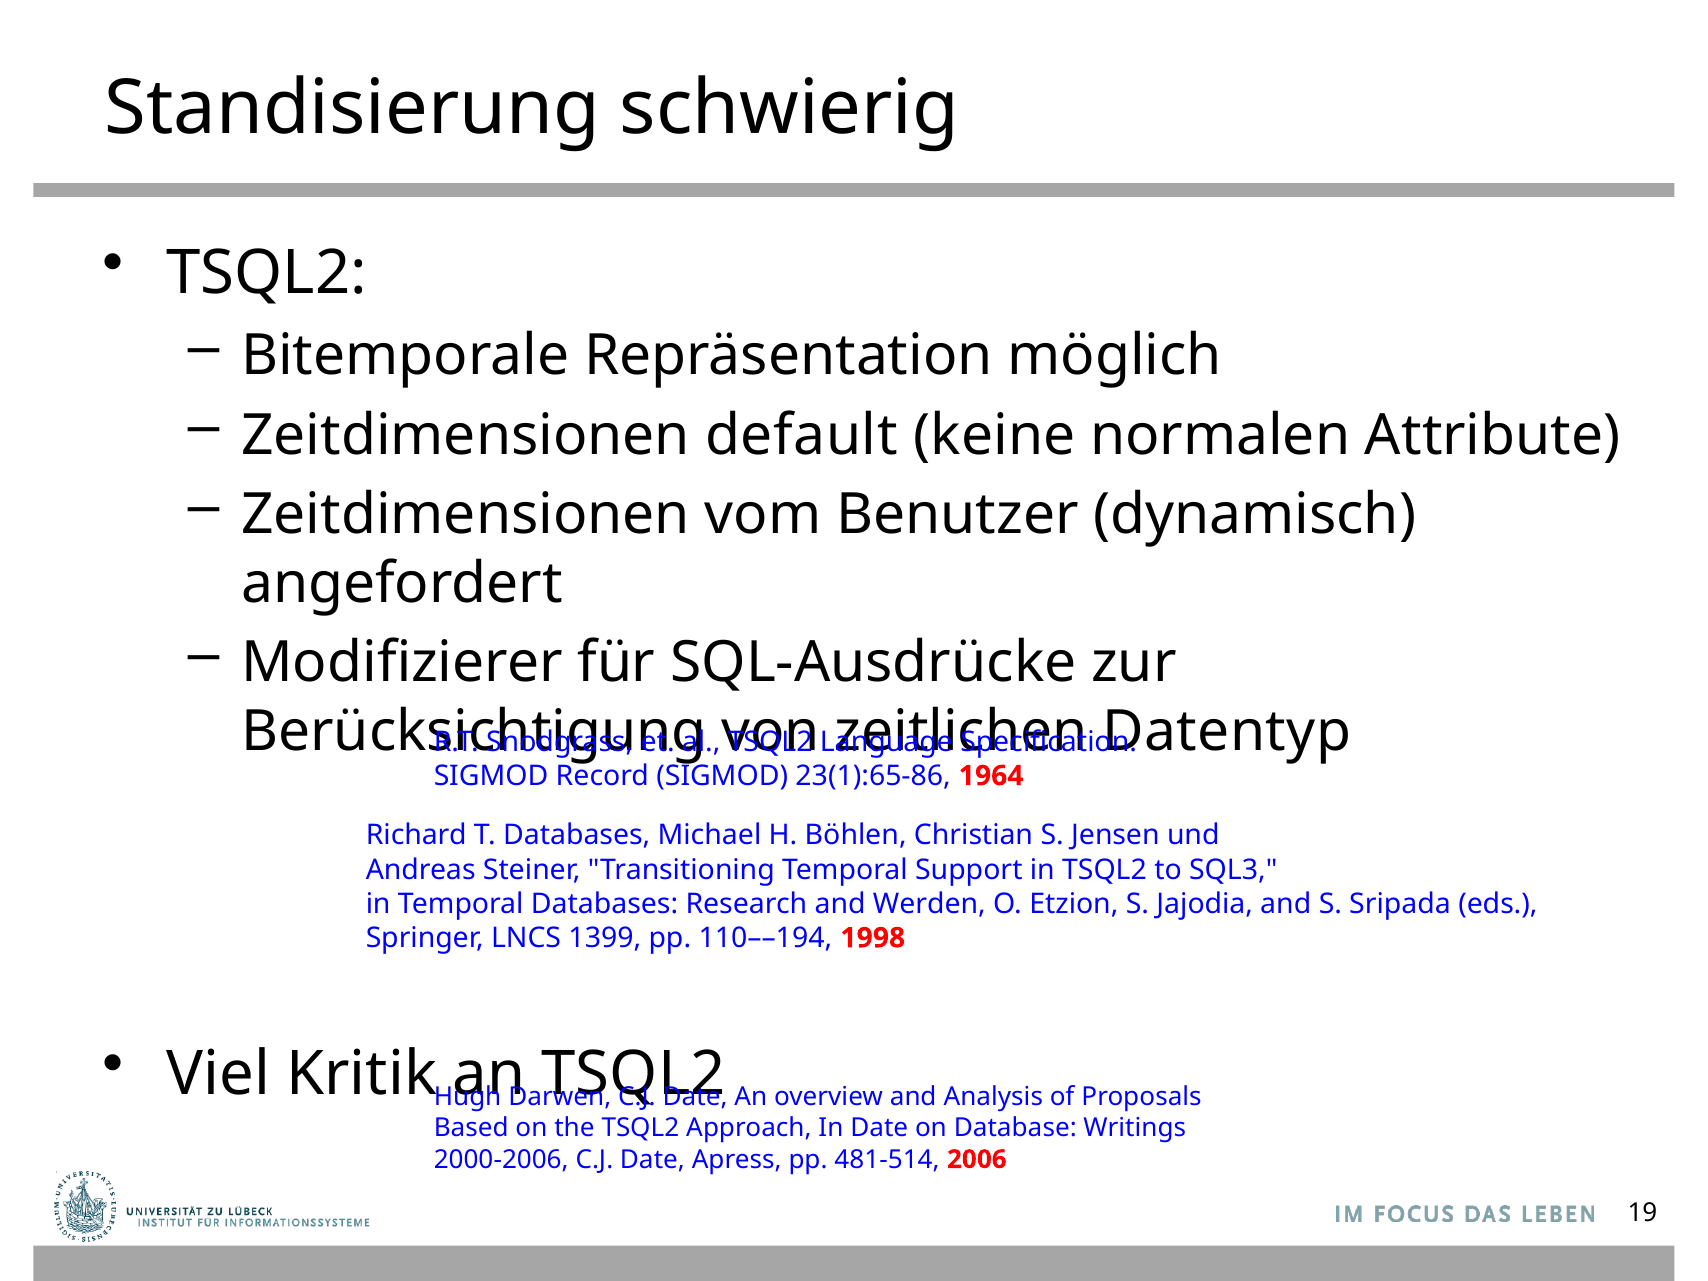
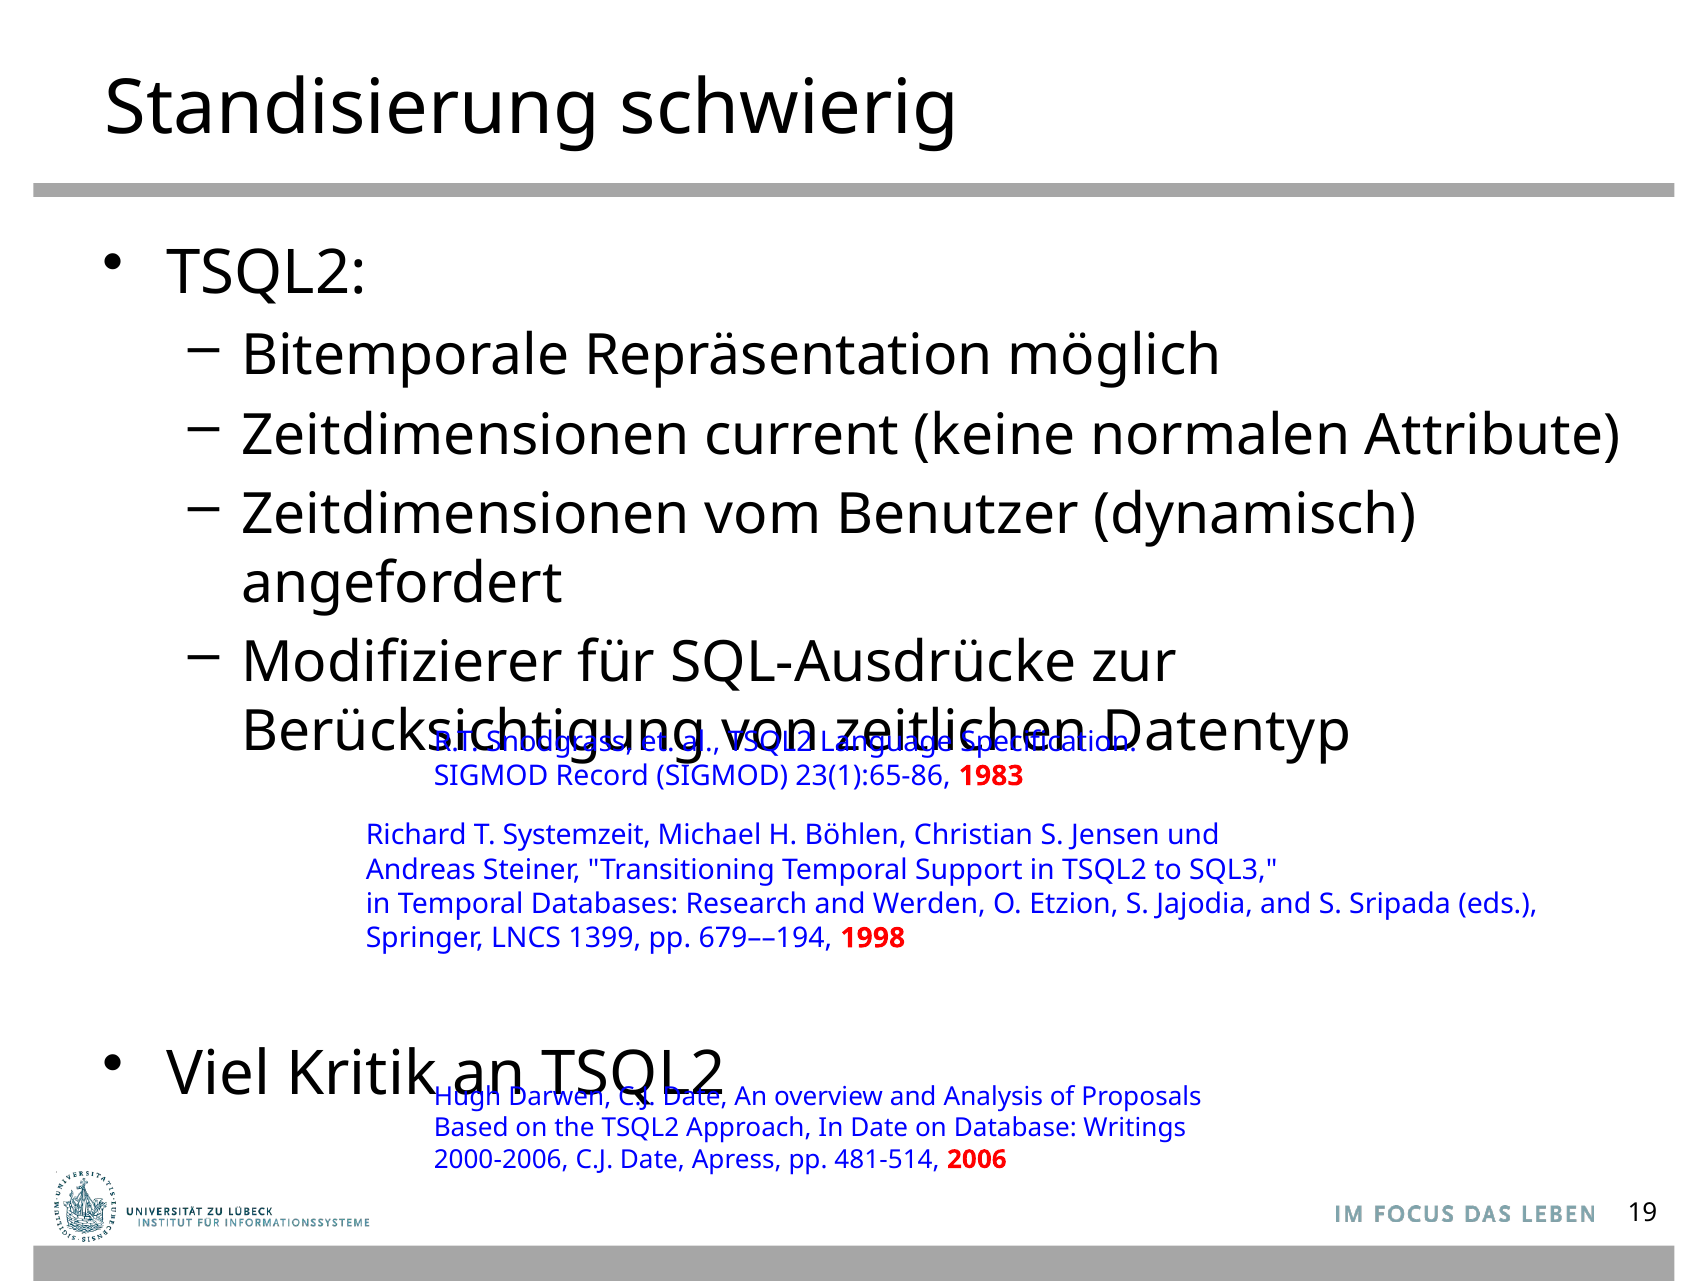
default: default -> current
1964: 1964 -> 1983
T Databases: Databases -> Systemzeit
110––194: 110––194 -> 679––194
